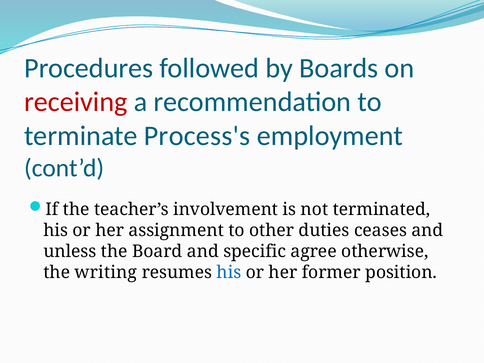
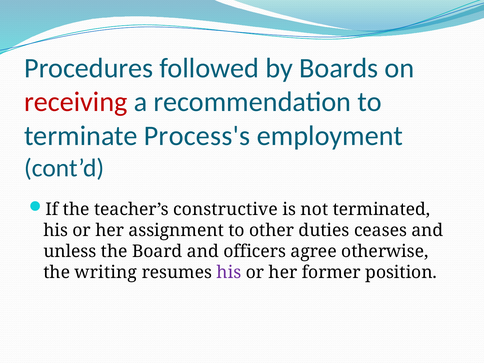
involvement: involvement -> constructive
specific: specific -> officers
his at (229, 272) colour: blue -> purple
